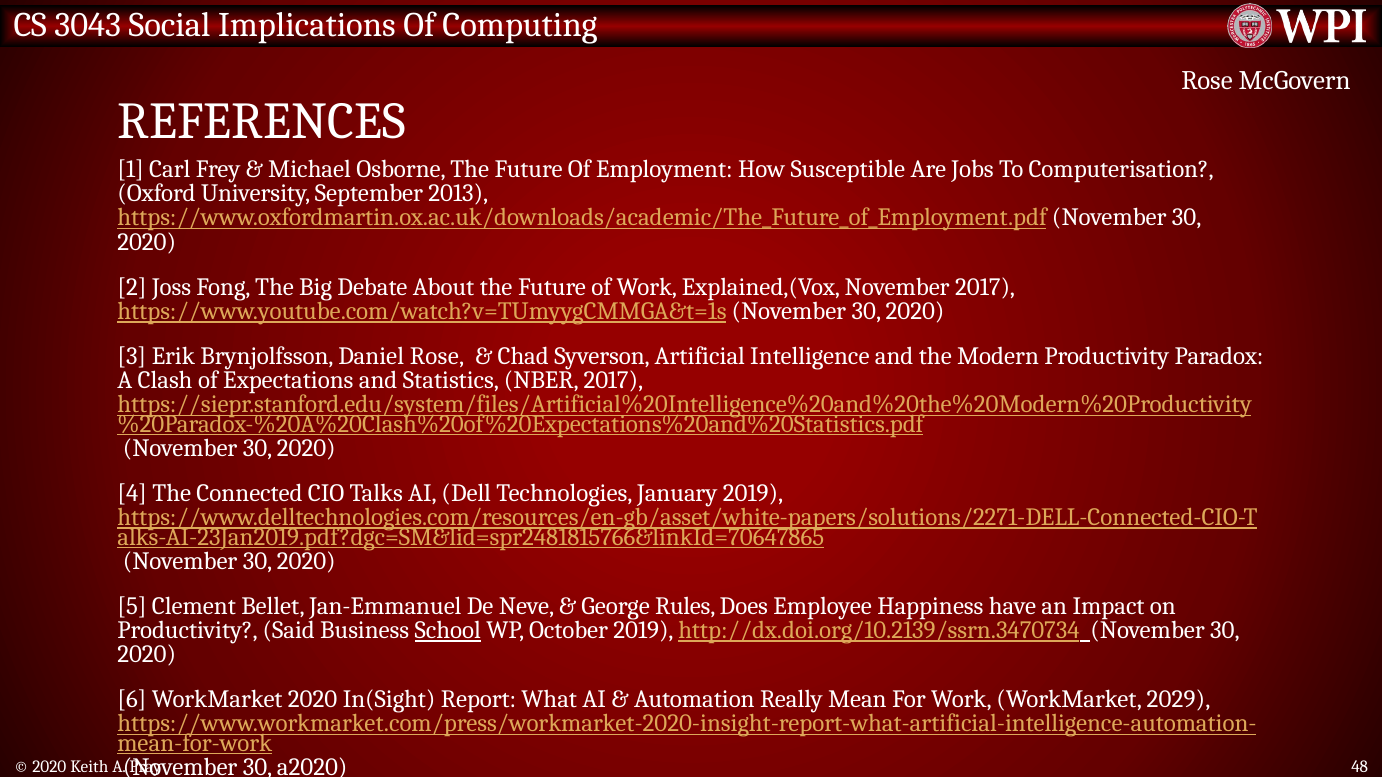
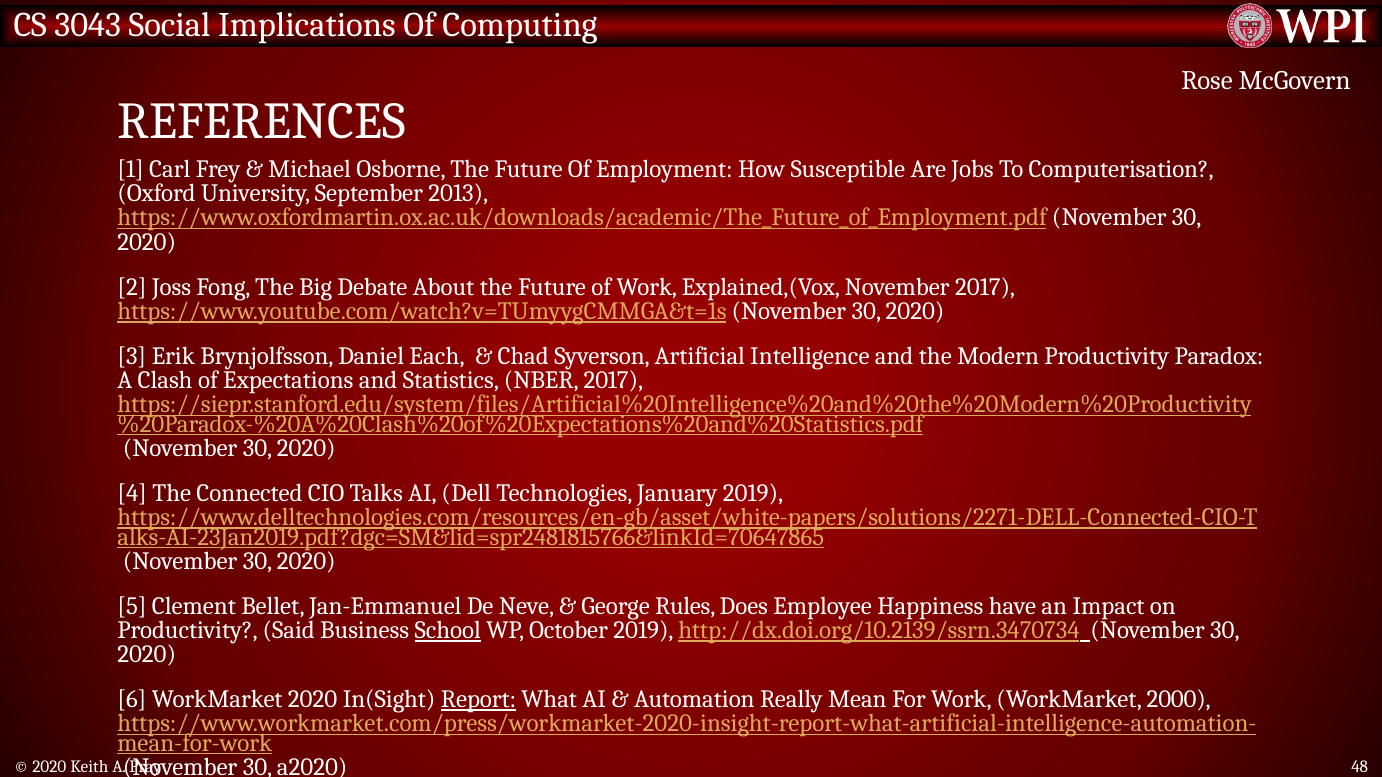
Daniel Rose: Rose -> Each
Report underline: none -> present
2029: 2029 -> 2000
